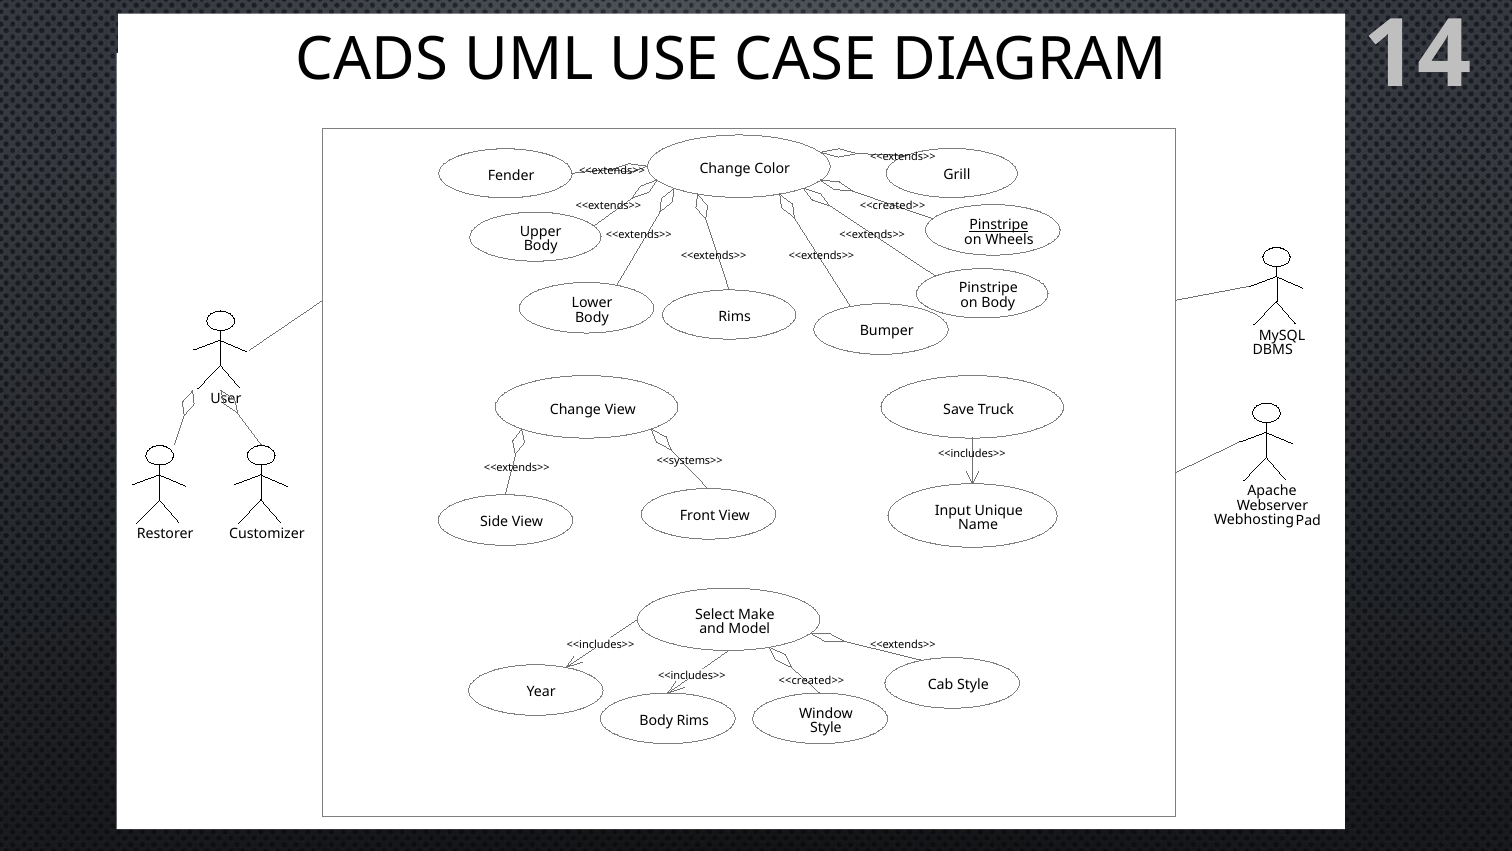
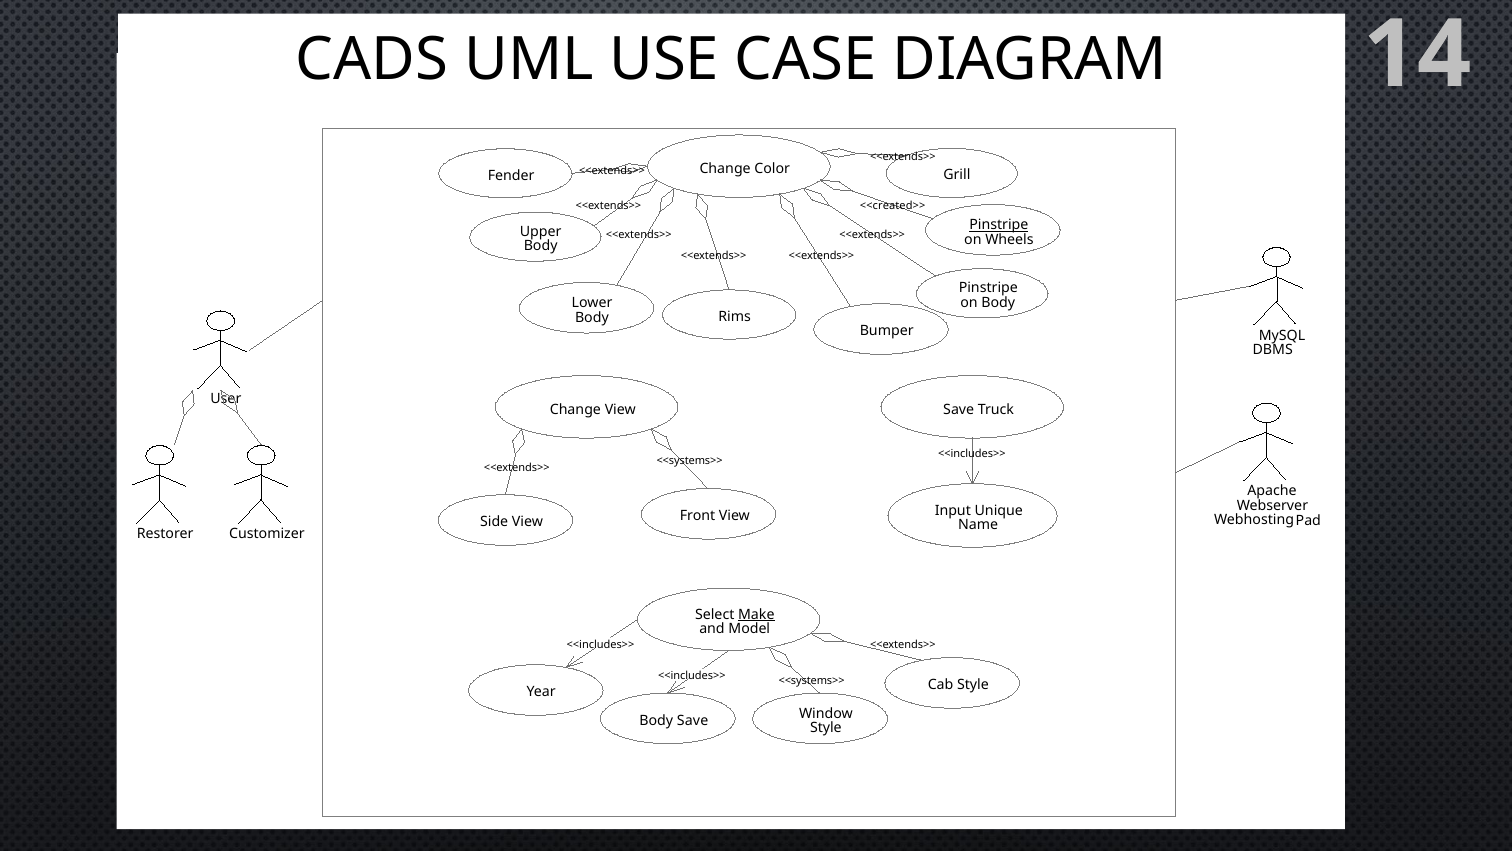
Make underline: none -> present
<<created>> at (812, 680): <<created>> -> <<systems>>
Rims at (693, 720): Rims -> Save
